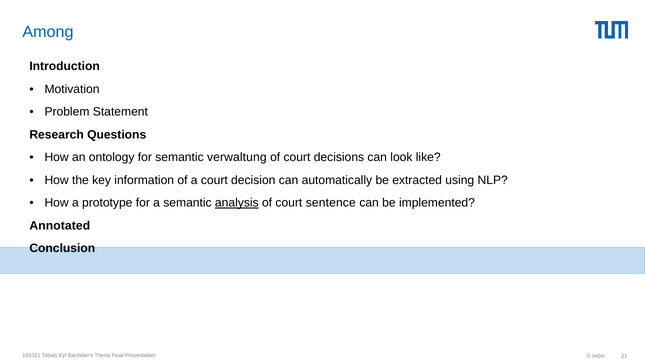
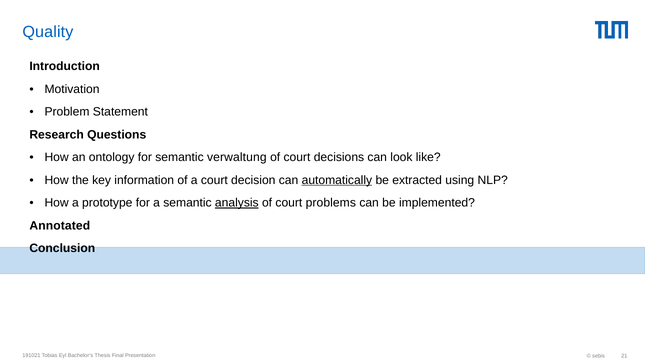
Among: Among -> Quality
automatically underline: none -> present
sentence: sentence -> problems
